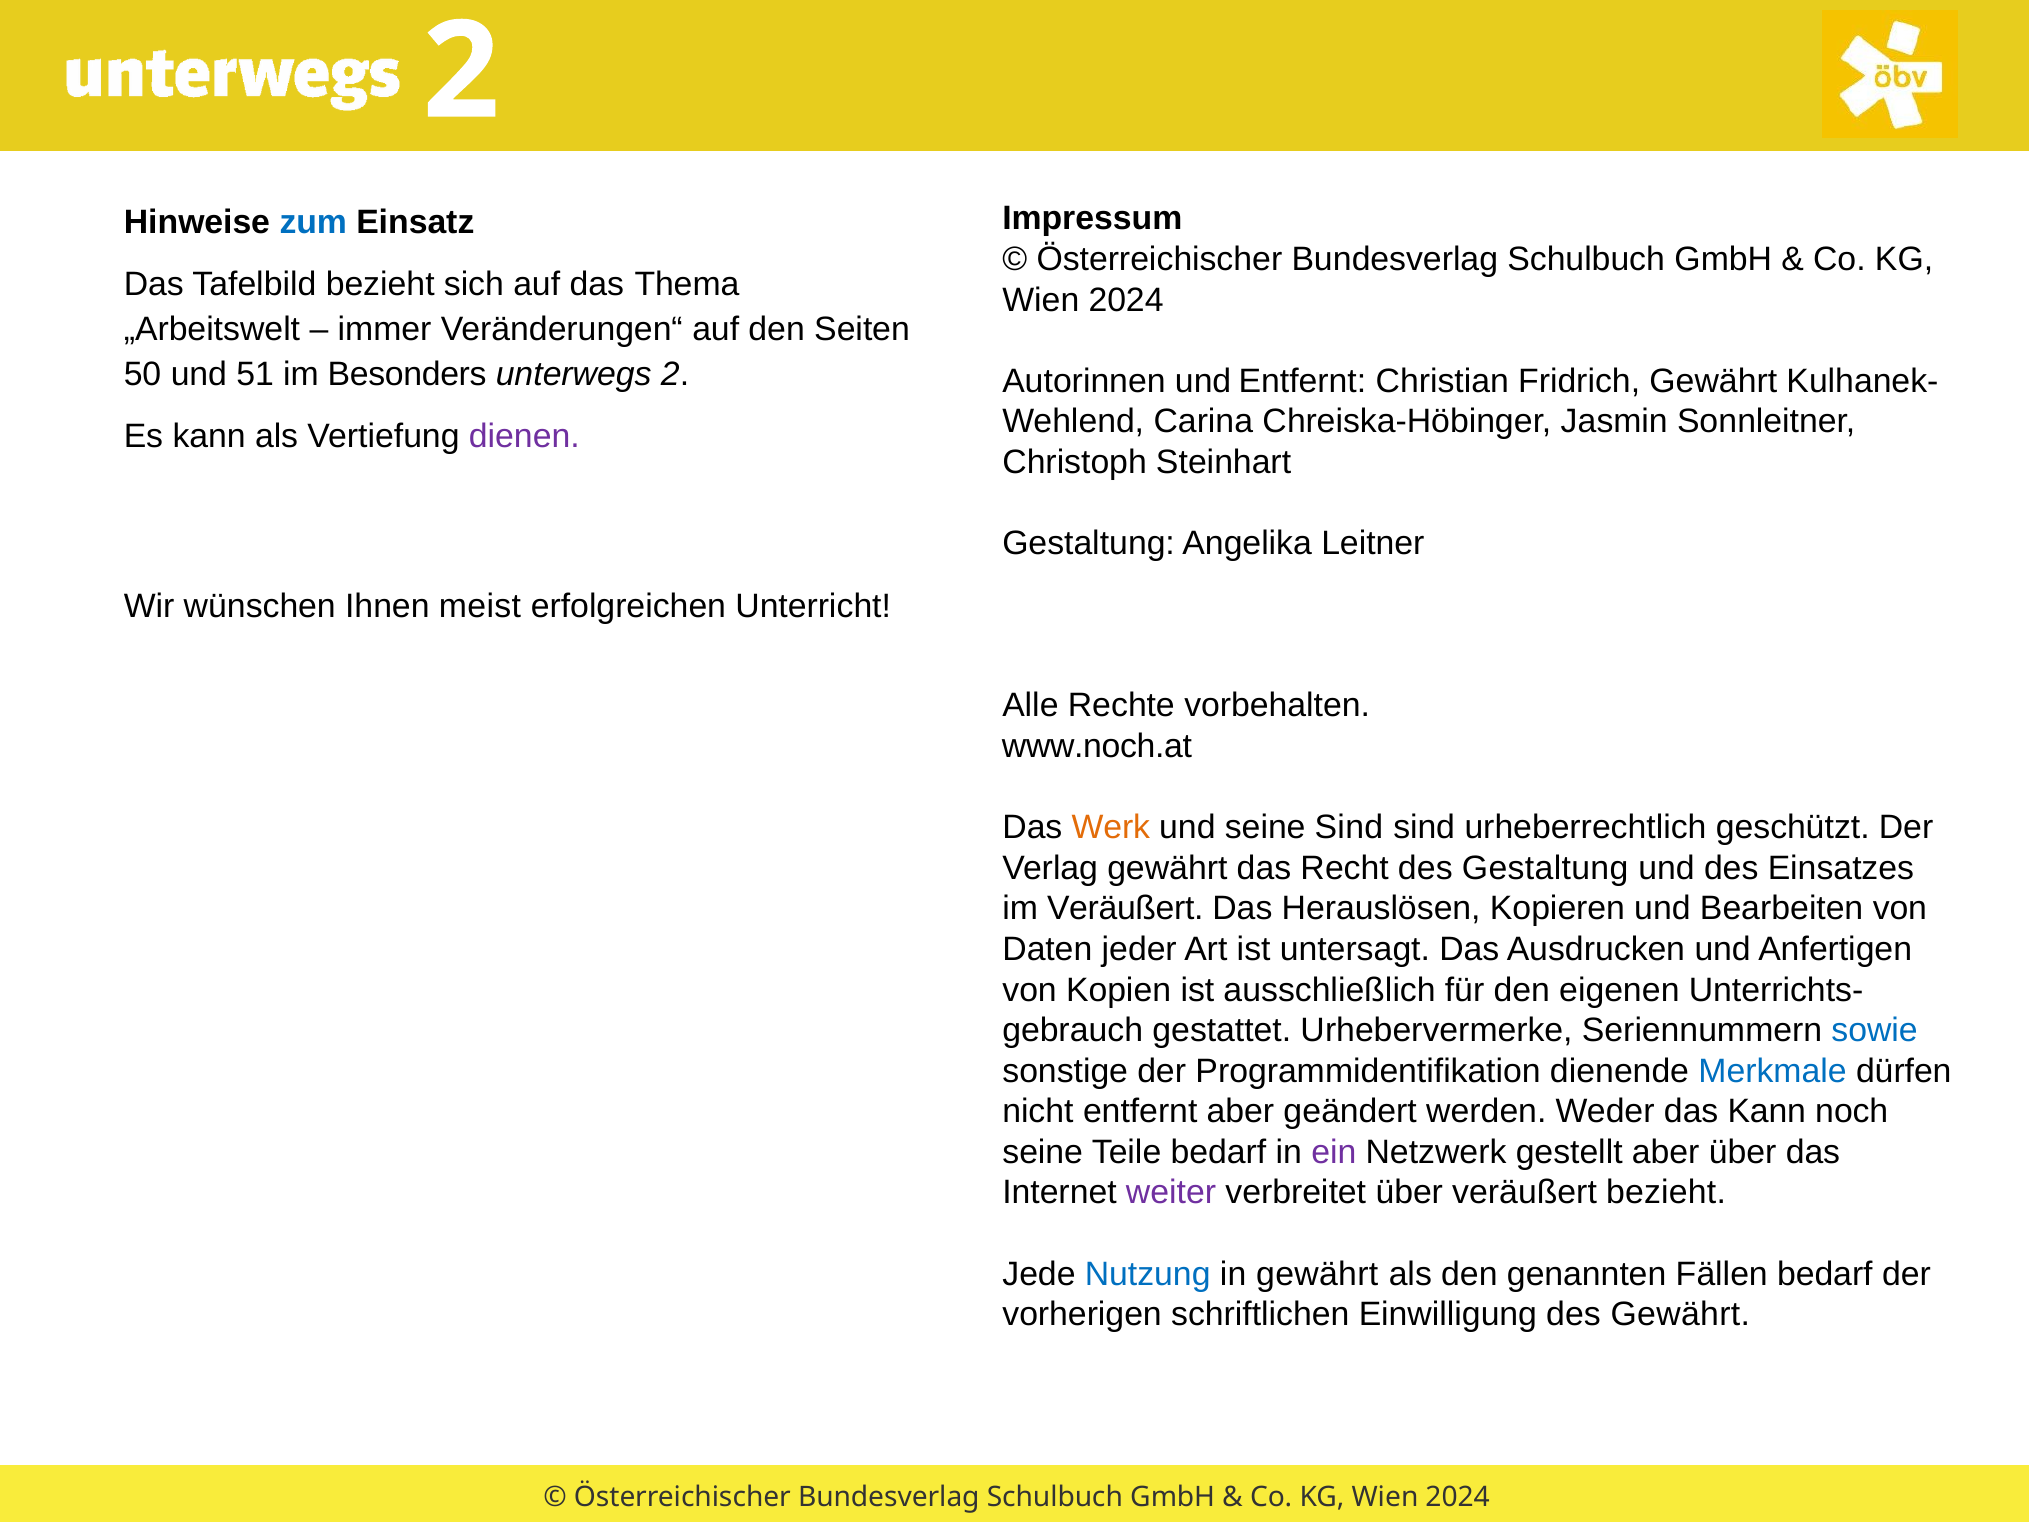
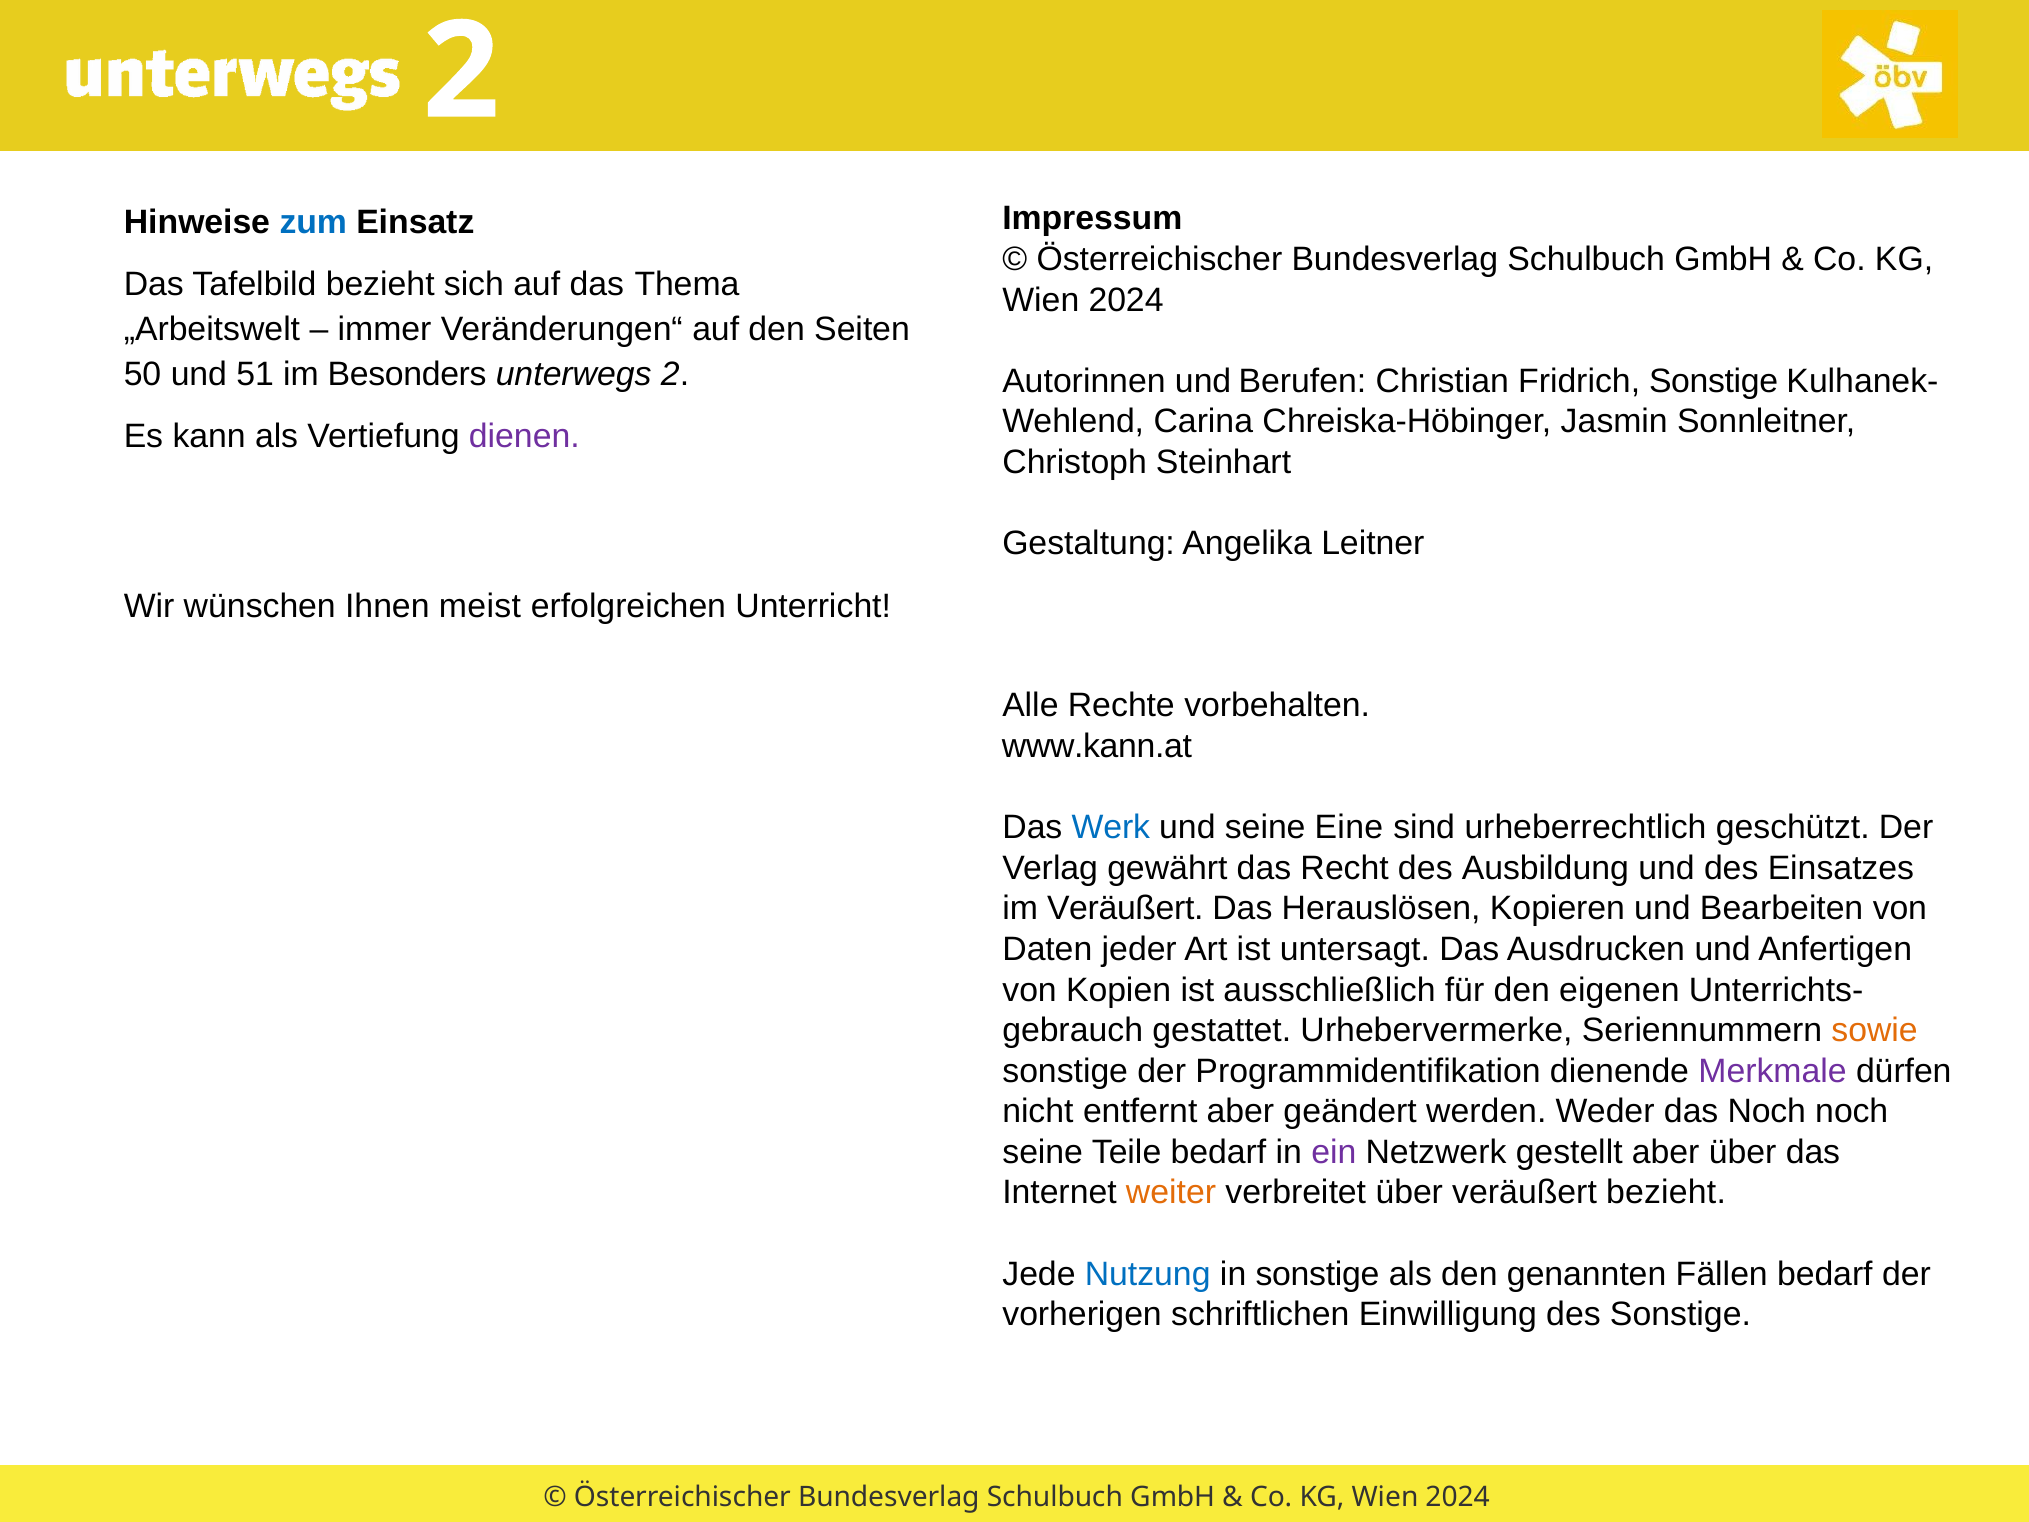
und Entfernt: Entfernt -> Berufen
Fridrich Gewährt: Gewährt -> Sonstige
www.noch.at: www.noch.at -> www.kann.at
Werk colour: orange -> blue
seine Sind: Sind -> Eine
des Gestaltung: Gestaltung -> Ausbildung
sowie colour: blue -> orange
Merkmale colour: blue -> purple
das Kann: Kann -> Noch
weiter colour: purple -> orange
in gewährt: gewährt -> sonstige
des Gewährt: Gewährt -> Sonstige
